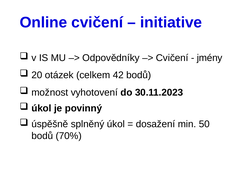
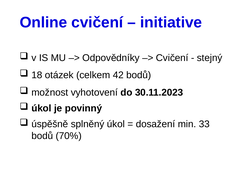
jmény: jmény -> stejný
20: 20 -> 18
50: 50 -> 33
